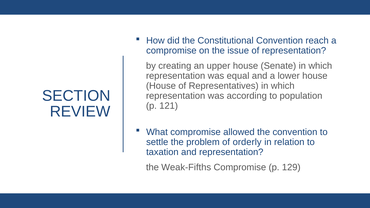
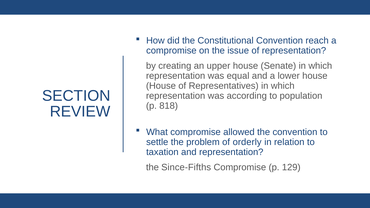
121: 121 -> 818
Weak-Fifths: Weak-Fifths -> Since-Fifths
